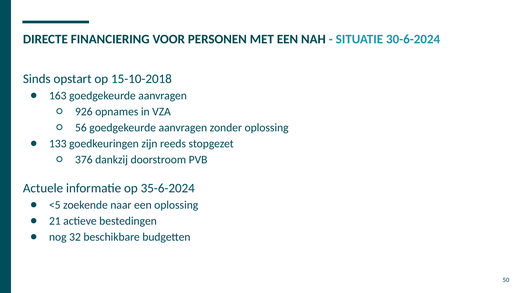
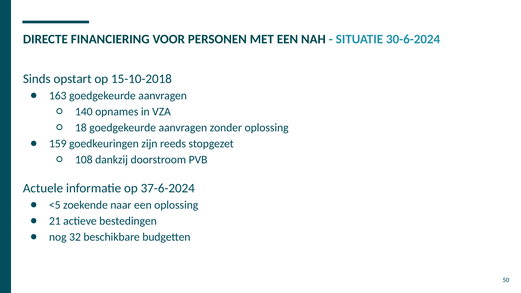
926: 926 -> 140
56: 56 -> 18
133: 133 -> 159
376: 376 -> 108
35-6-2024: 35-6-2024 -> 37-6-2024
